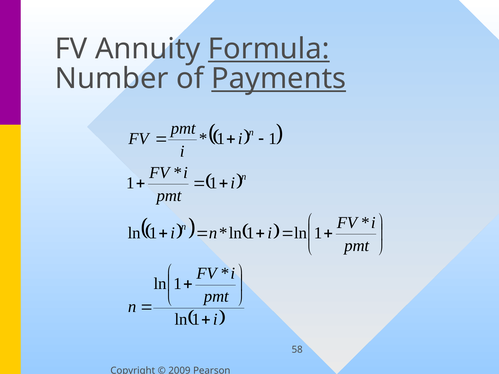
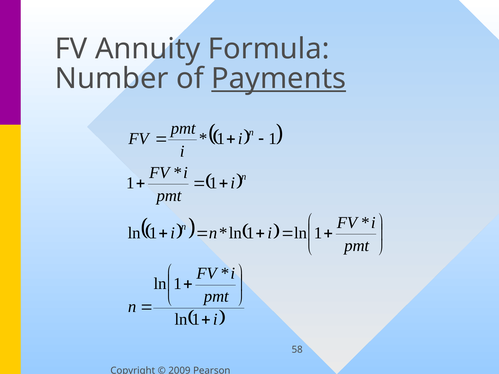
Formula underline: present -> none
